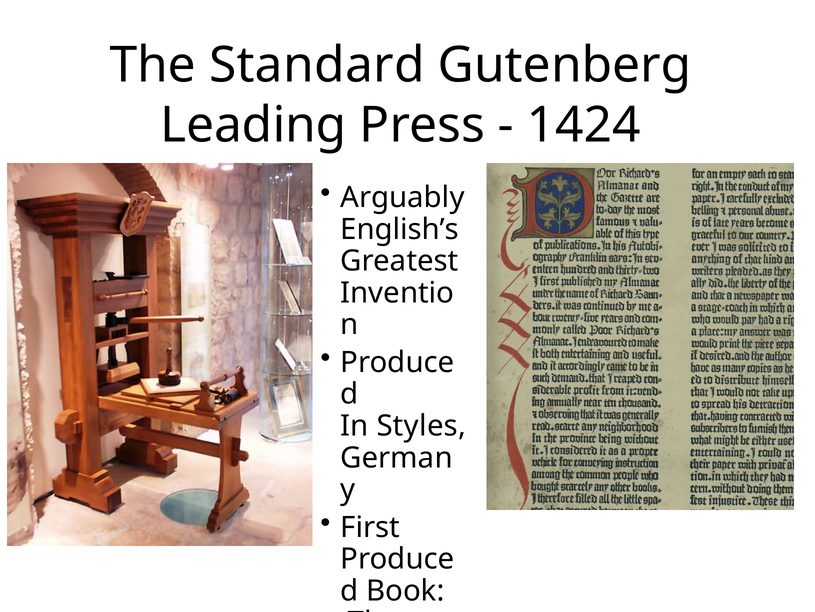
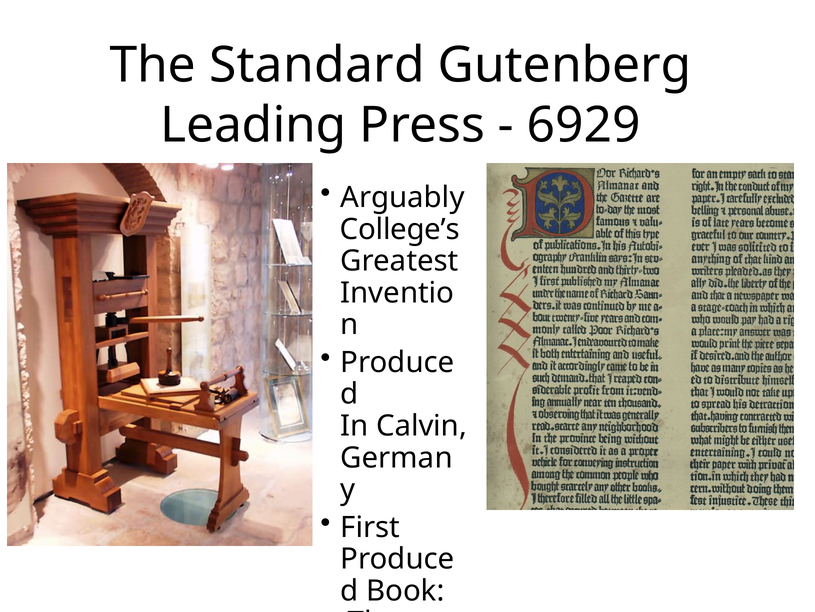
1424: 1424 -> 6929
English’s: English’s -> College’s
Styles: Styles -> Calvin
